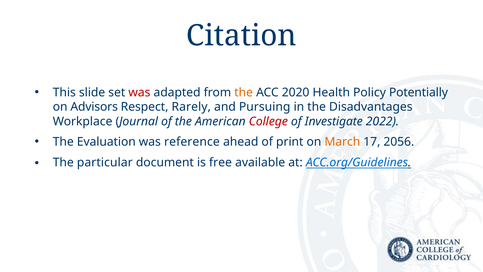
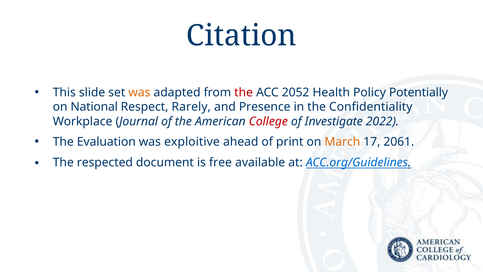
was at (139, 92) colour: red -> orange
the at (244, 92) colour: orange -> red
2020: 2020 -> 2052
Advisors: Advisors -> National
Pursuing: Pursuing -> Presence
Disadvantages: Disadvantages -> Confidentiality
reference: reference -> exploitive
2056: 2056 -> 2061
particular: particular -> respected
